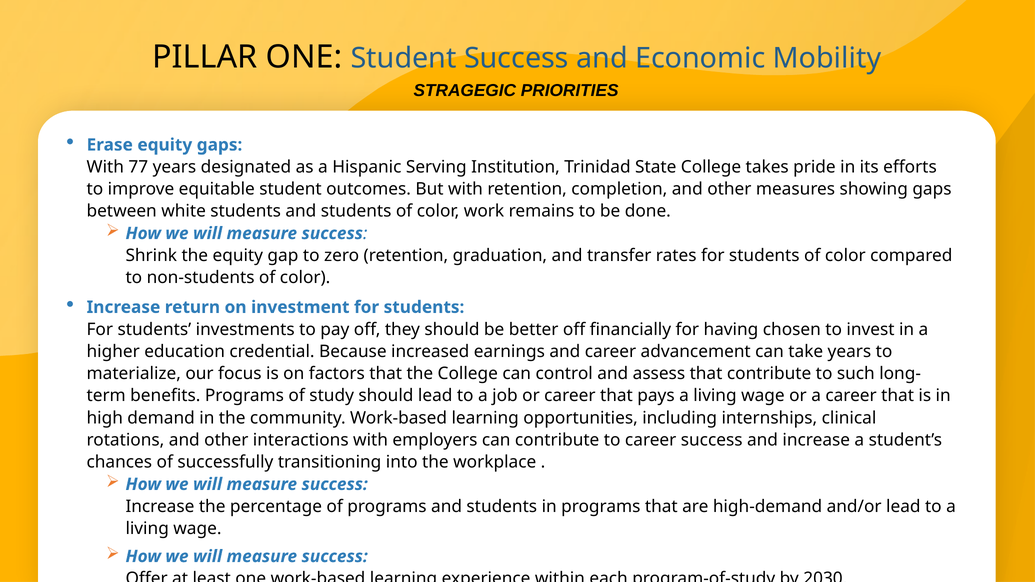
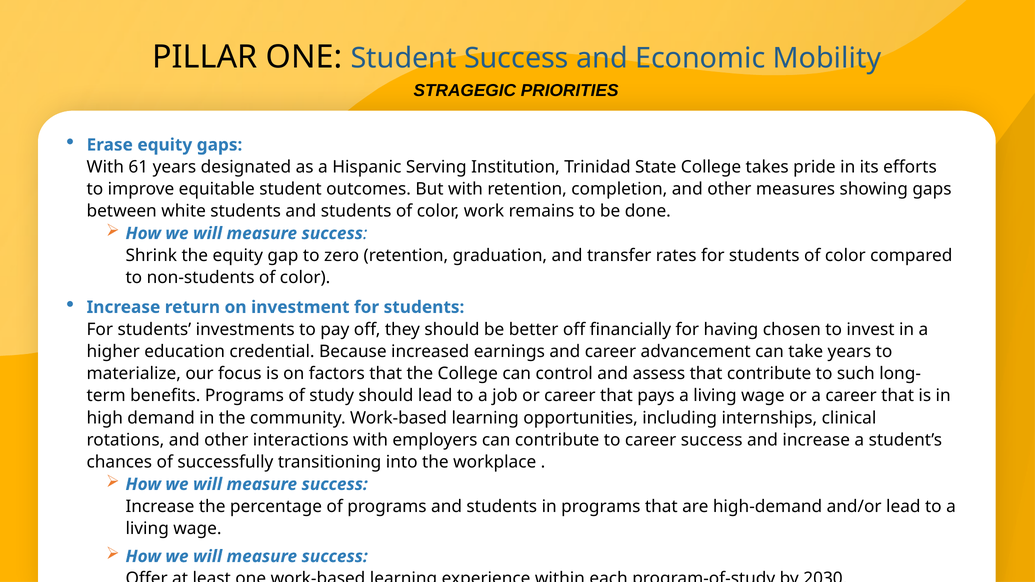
77: 77 -> 61
